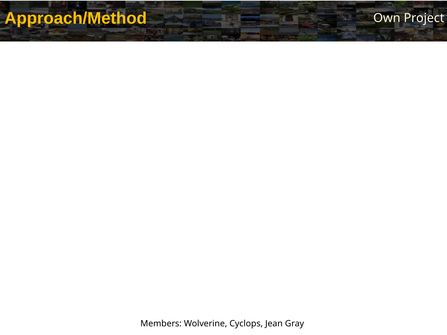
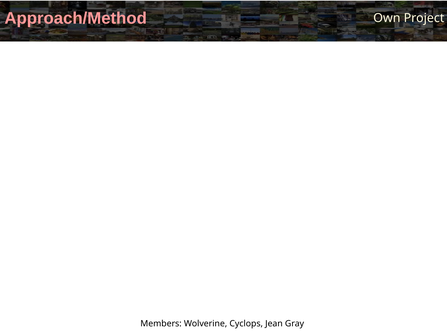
Approach/Method colour: yellow -> pink
